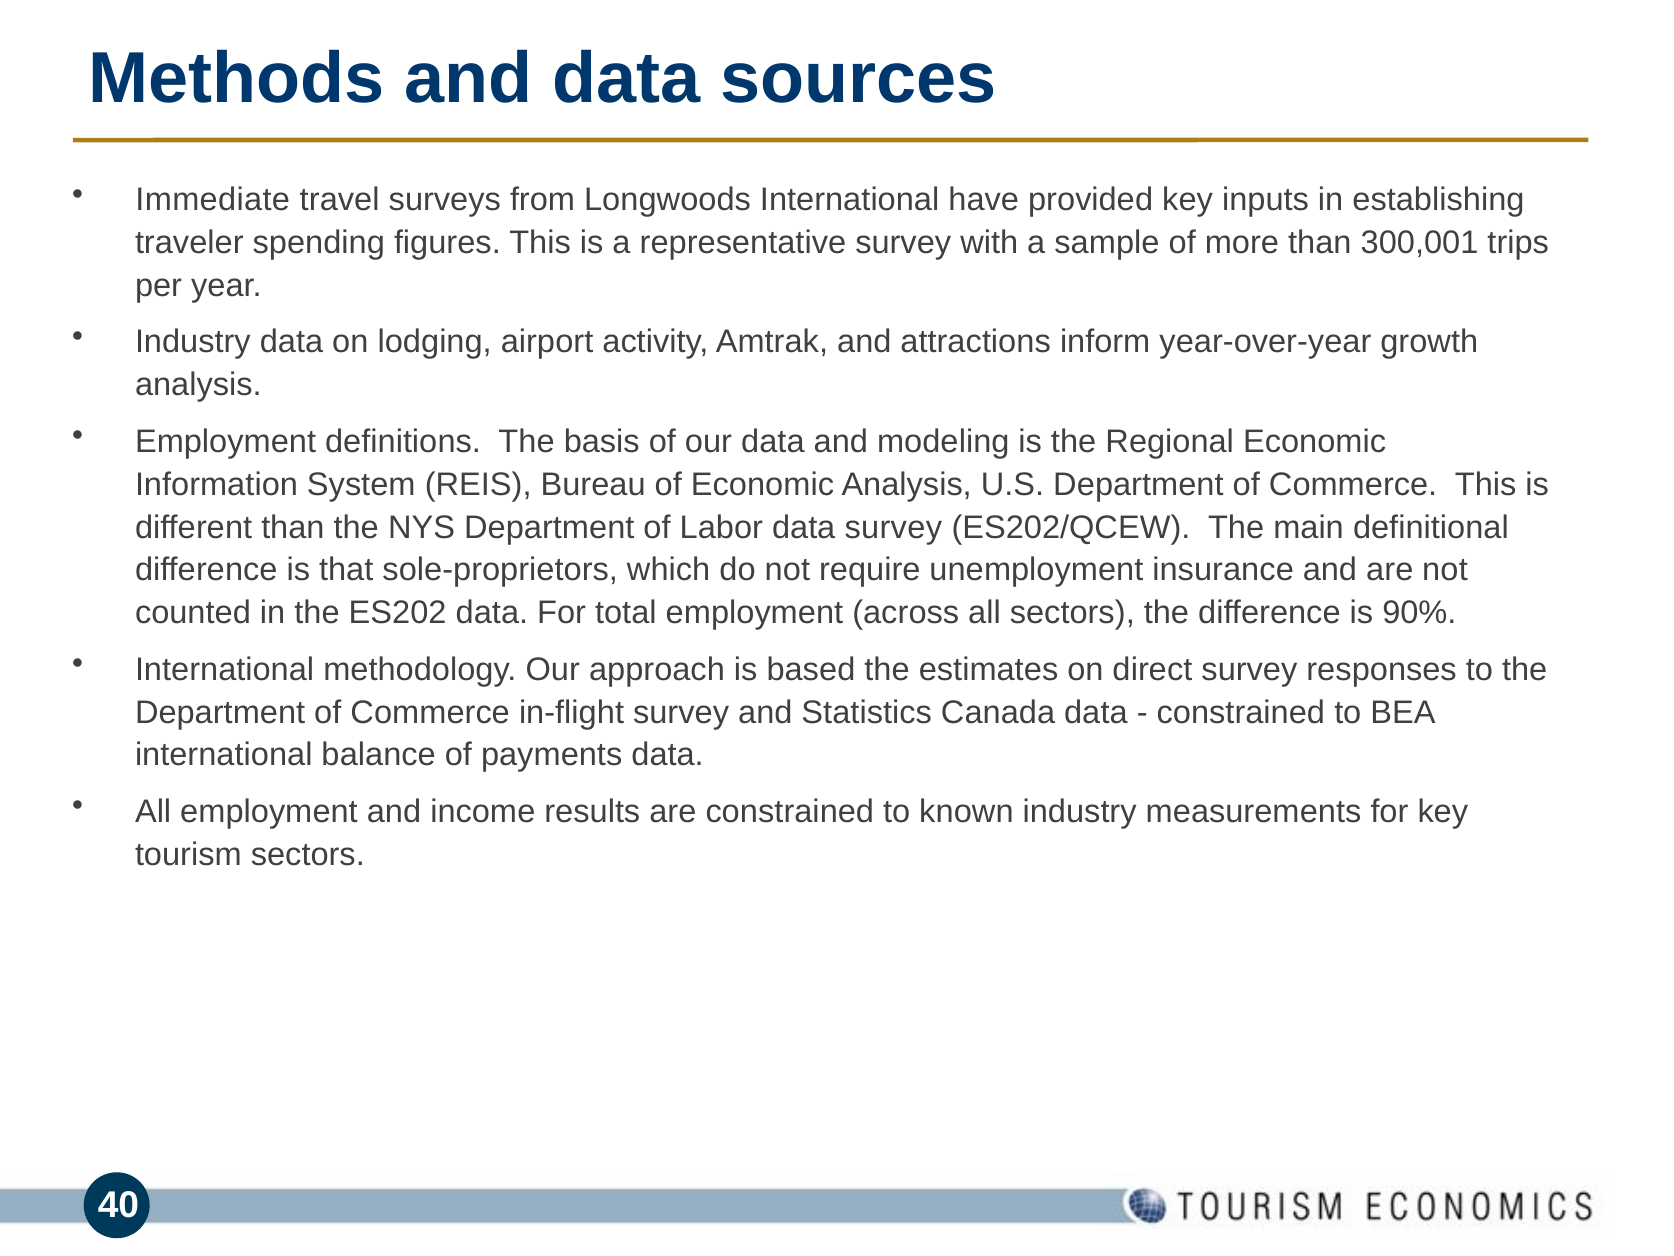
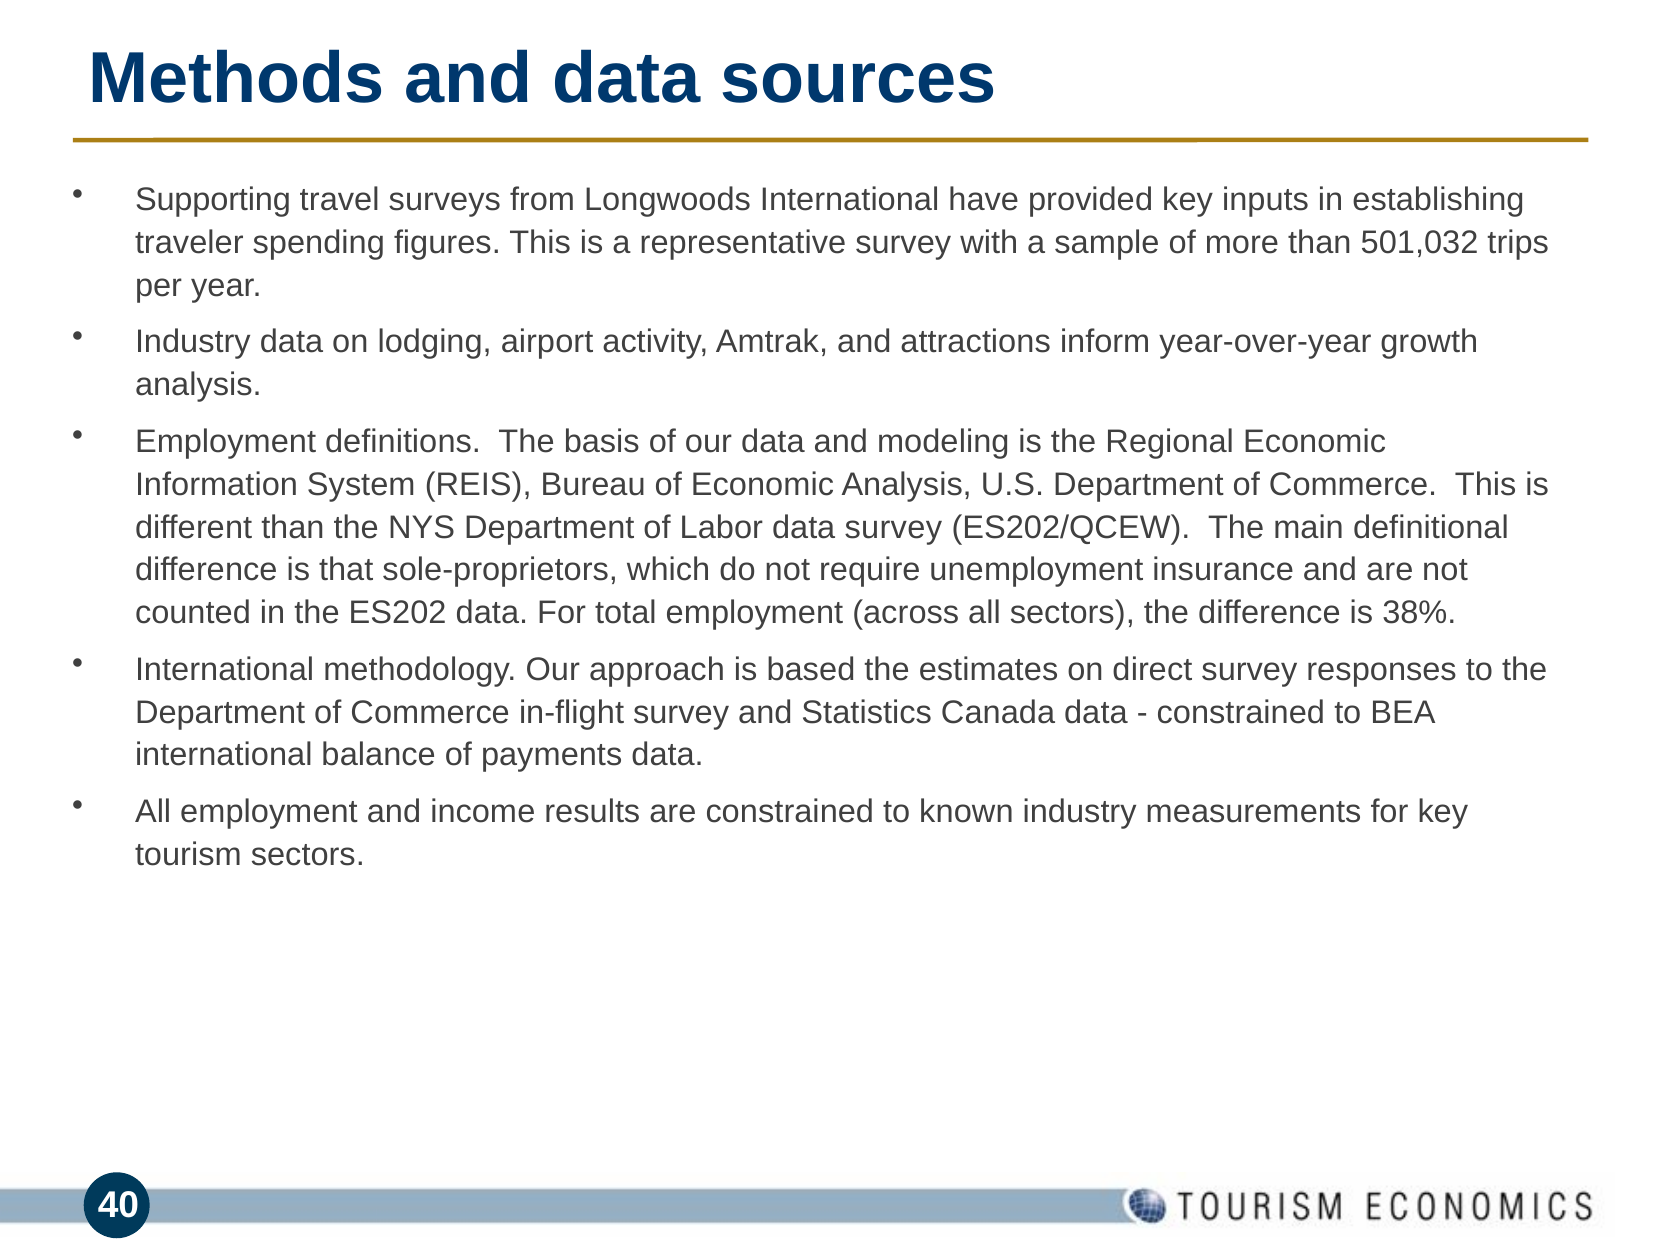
Immediate: Immediate -> Supporting
300,001: 300,001 -> 501,032
90%: 90% -> 38%
